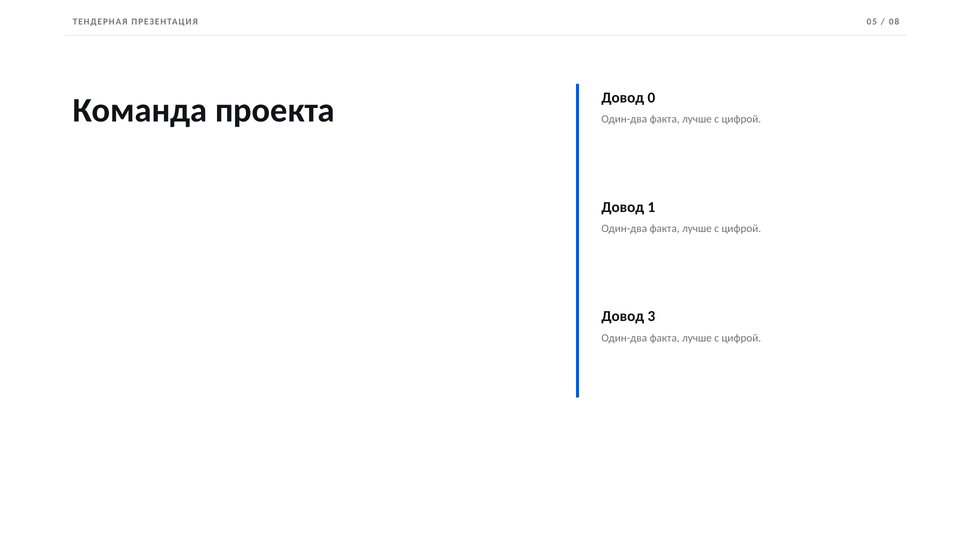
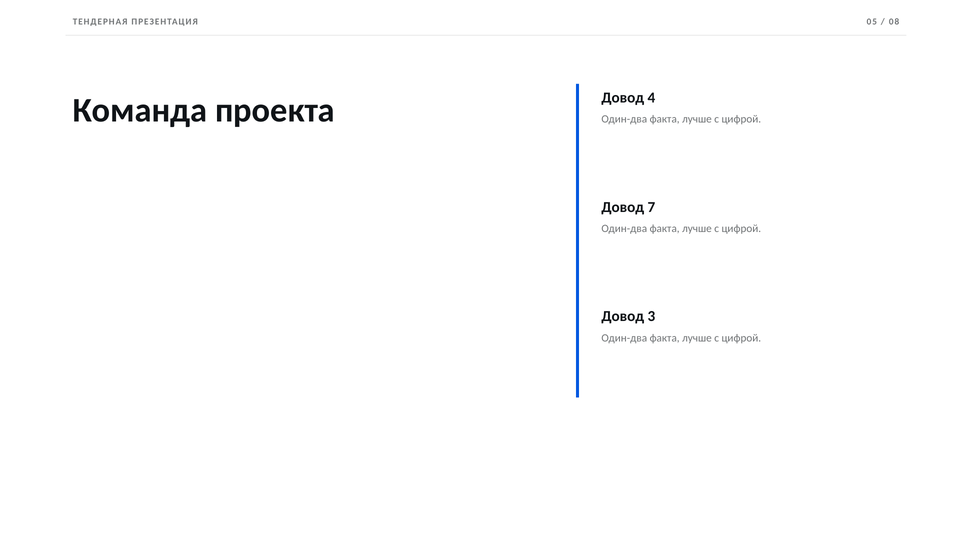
0: 0 -> 4
1: 1 -> 7
